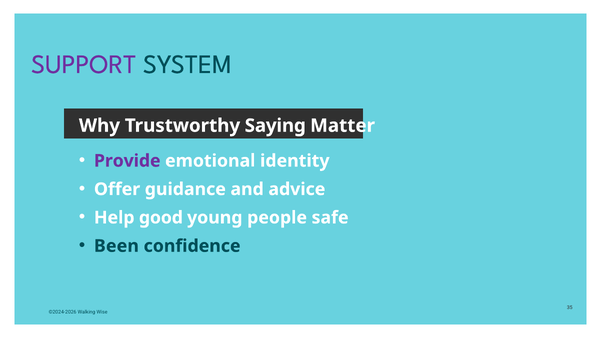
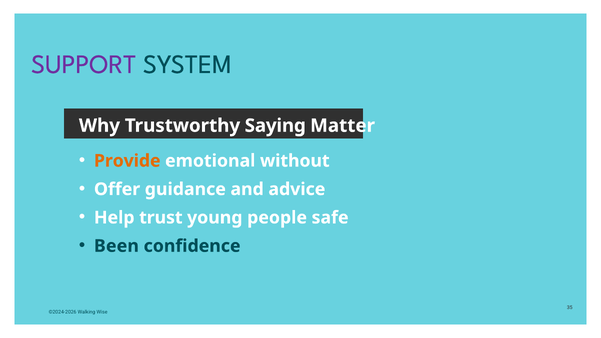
Provide colour: purple -> orange
identity: identity -> without
good: good -> trust
